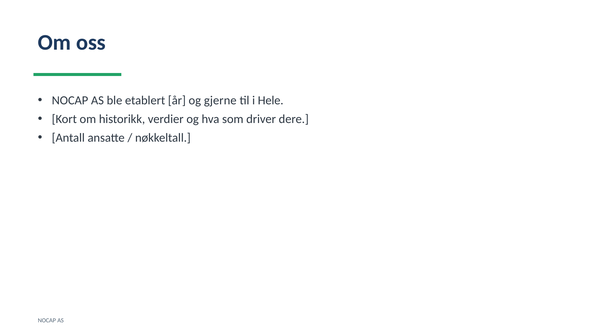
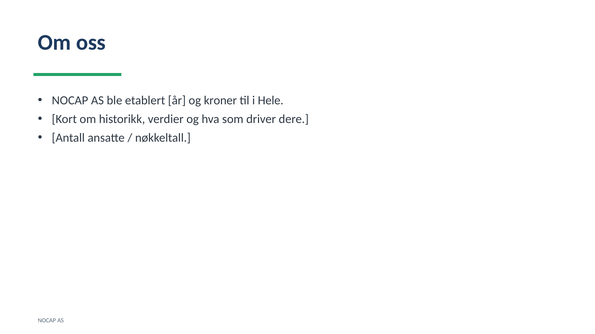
gjerne: gjerne -> kroner
